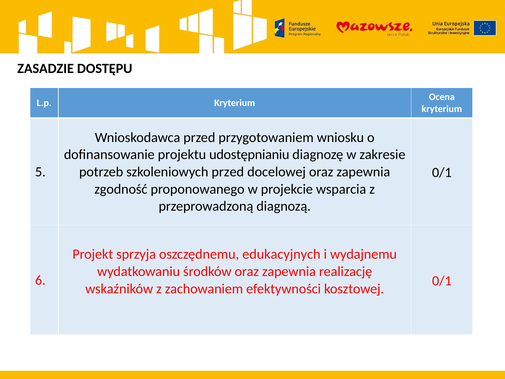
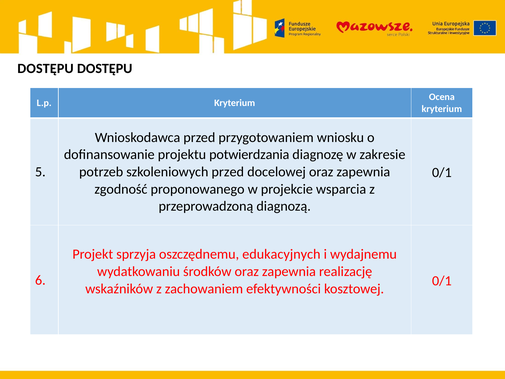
ZASADZIE at (46, 69): ZASADZIE -> DOSTĘPU
udostępnianiu: udostępnianiu -> potwierdzania
